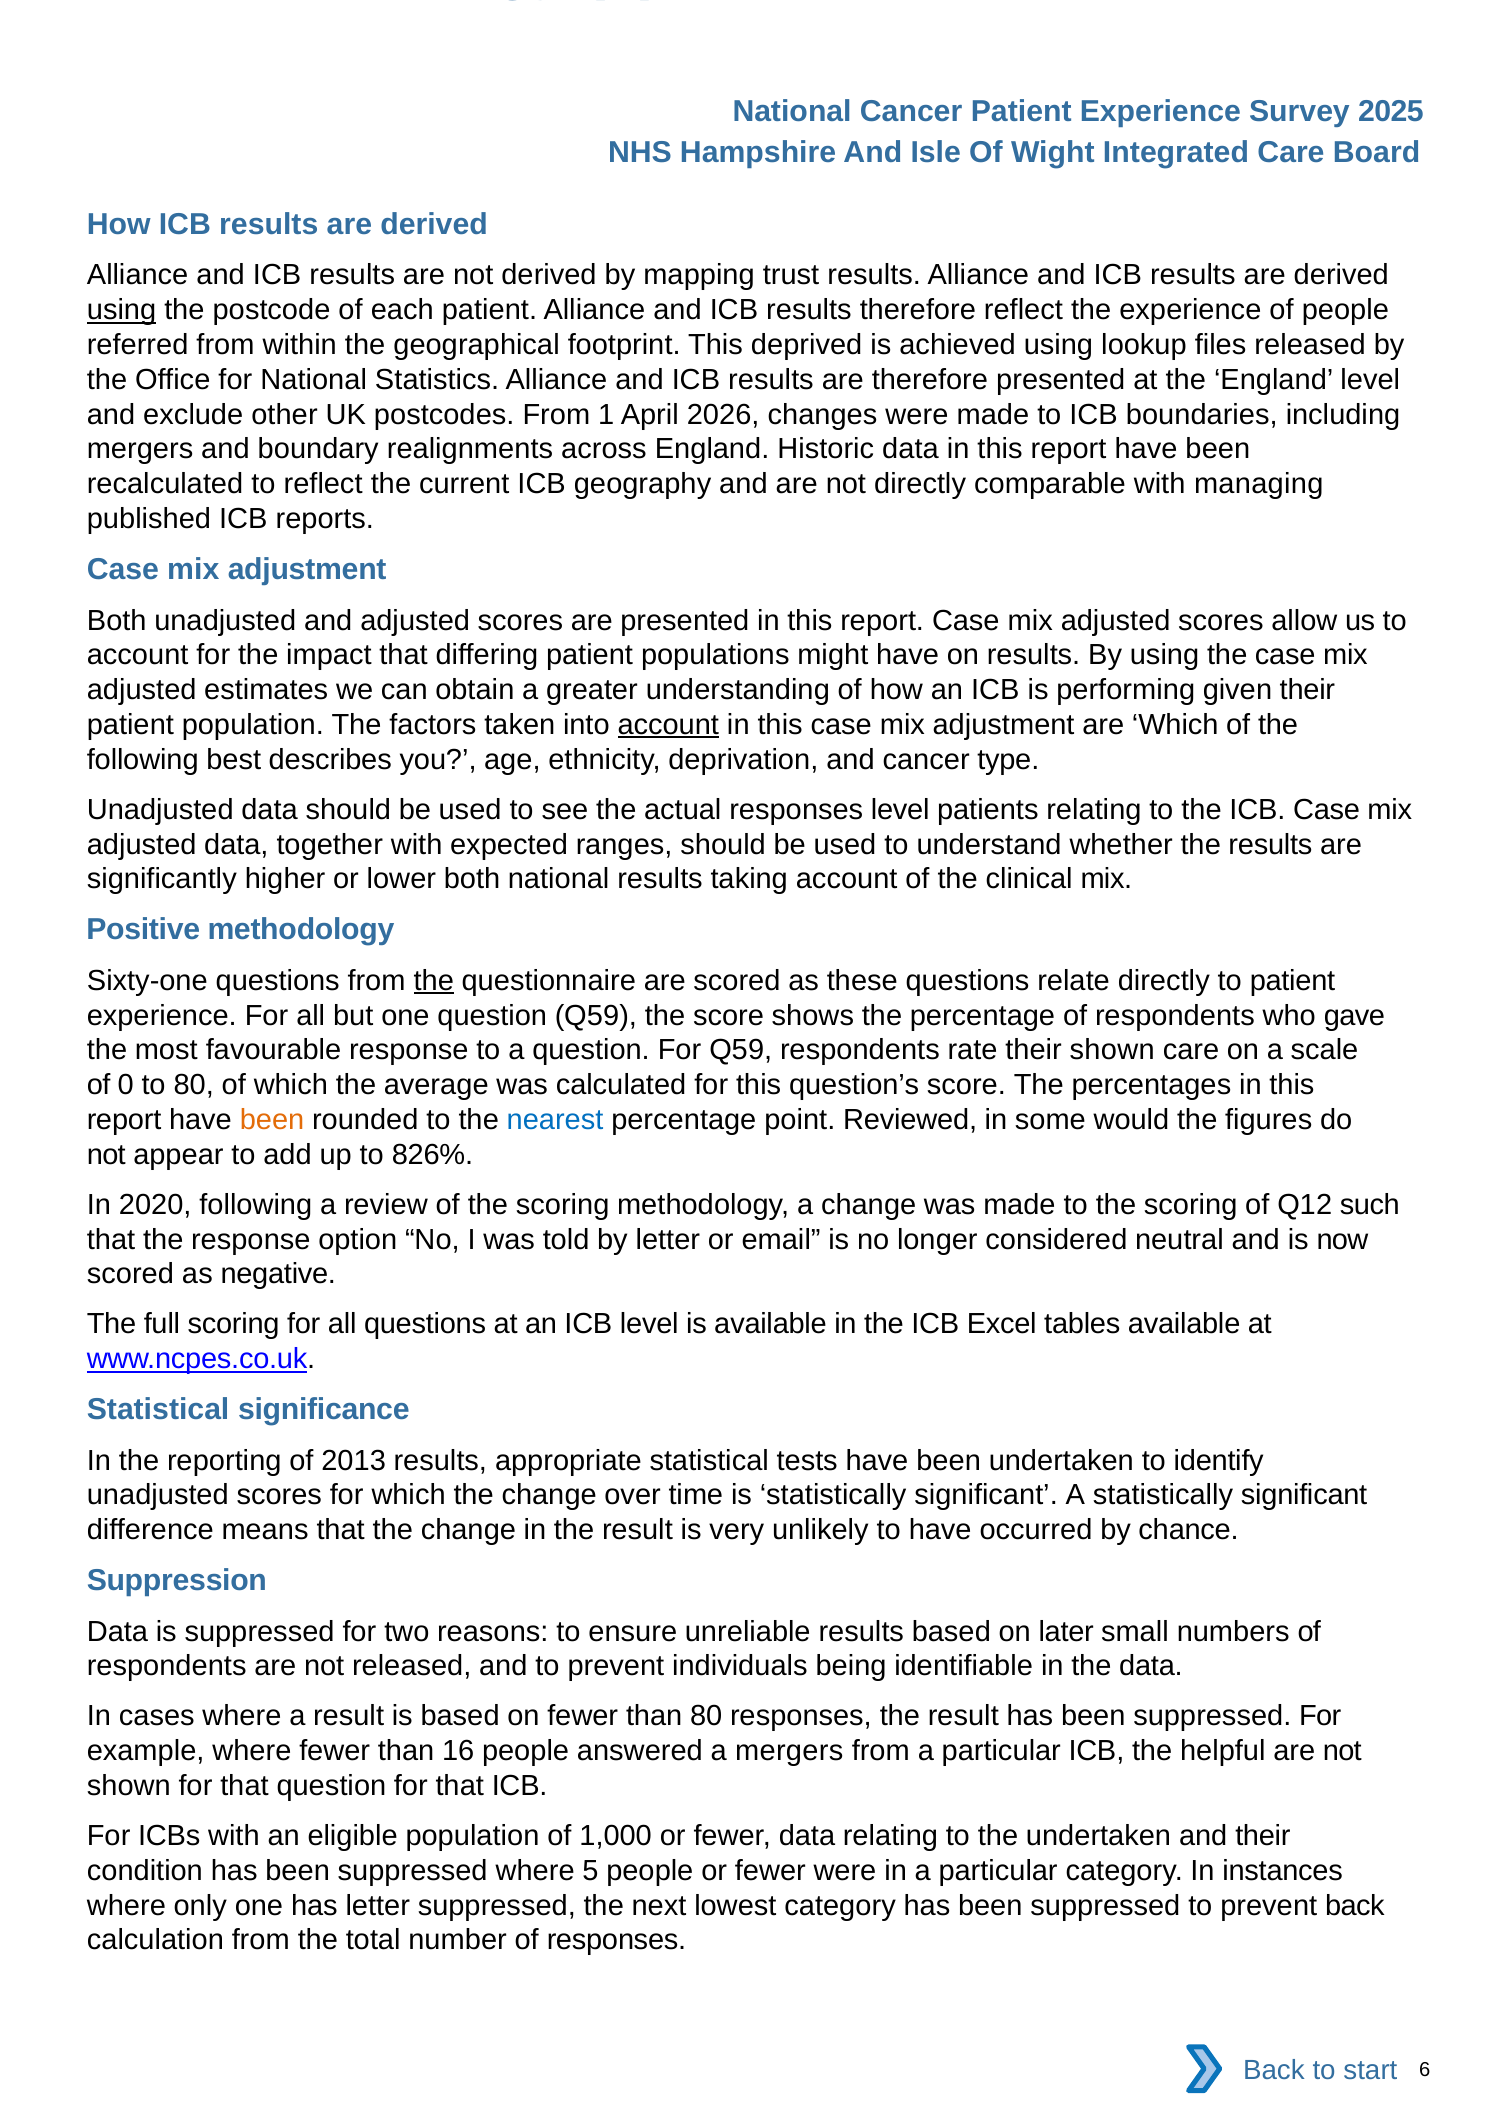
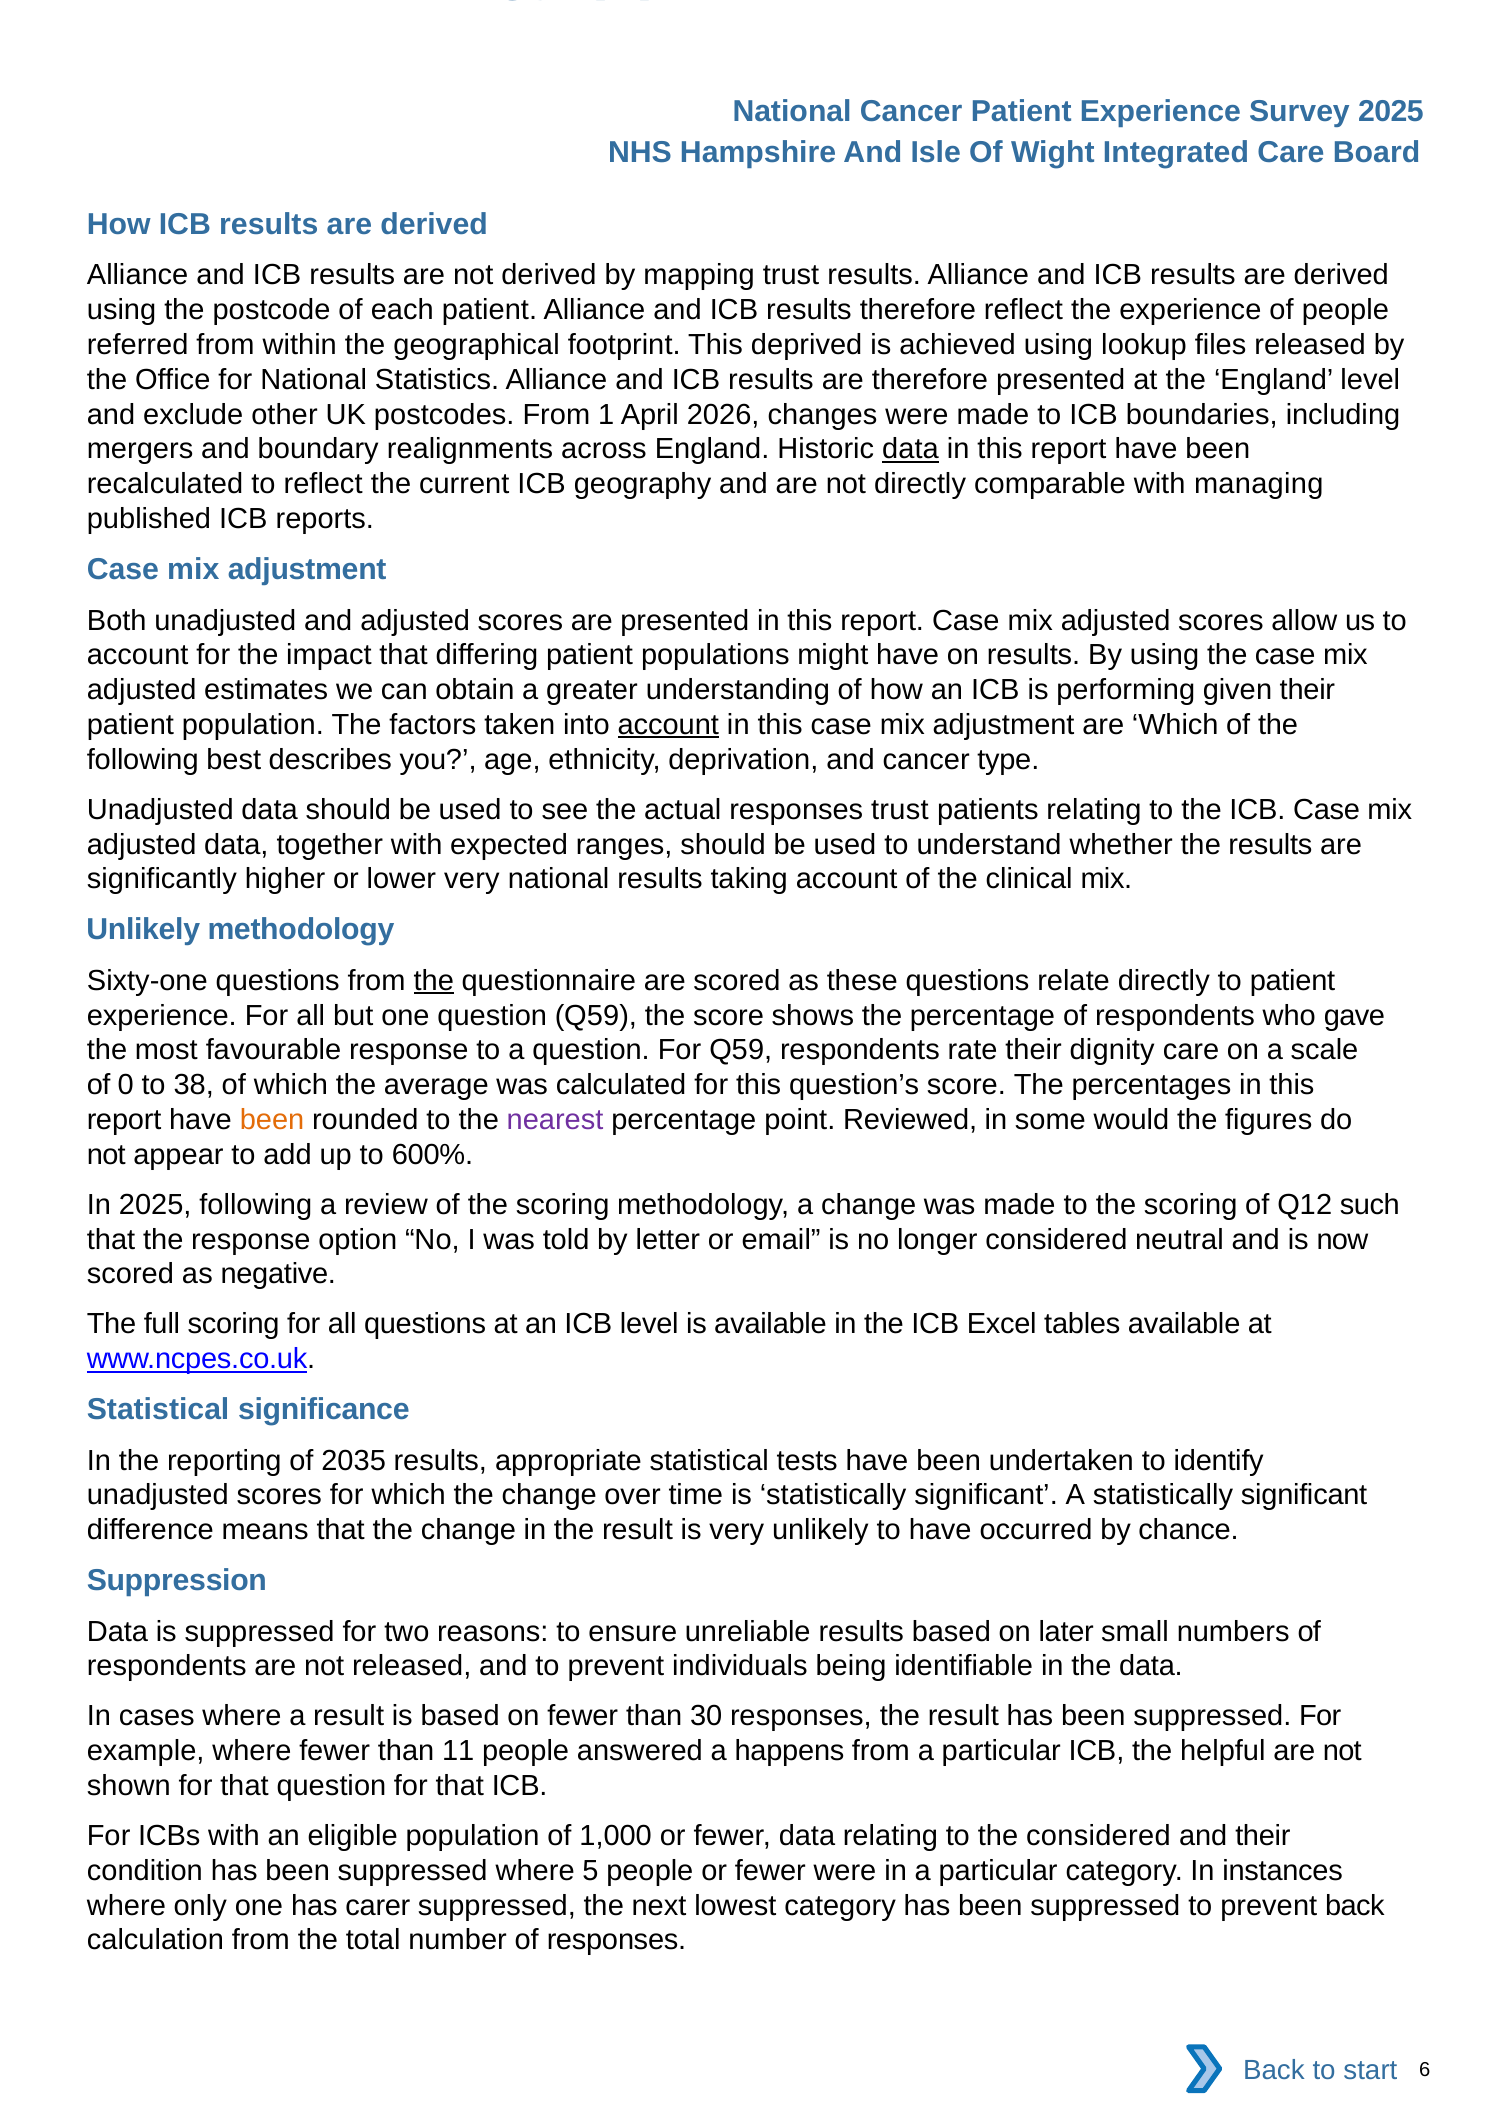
using at (122, 310) underline: present -> none
data at (911, 449) underline: none -> present
responses level: level -> trust
lower both: both -> very
Positive at (143, 930): Positive -> Unlikely
their shown: shown -> dignity
to 80: 80 -> 38
nearest colour: blue -> purple
826%: 826% -> 600%
In 2020: 2020 -> 2025
2013: 2013 -> 2035
than 80: 80 -> 30
16: 16 -> 11
a mergers: mergers -> happens
the undertaken: undertaken -> considered
has letter: letter -> carer
